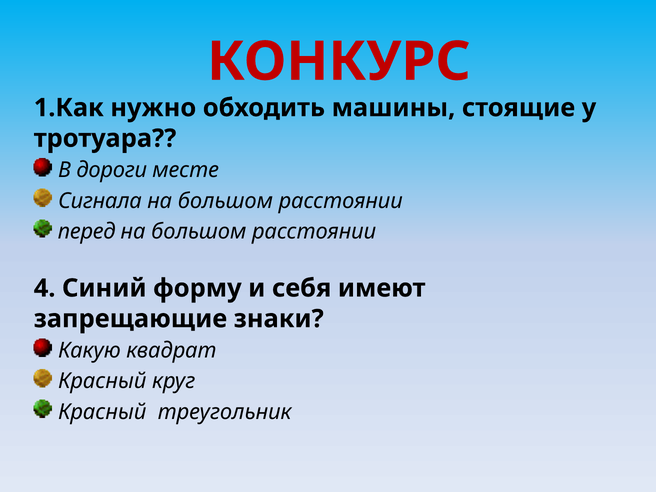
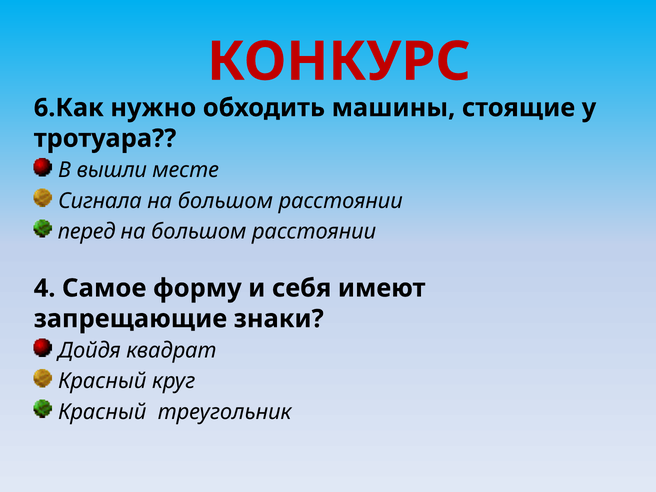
1.Как: 1.Как -> 6.Как
дороги: дороги -> вышли
Синий: Синий -> Самое
Какую: Какую -> Дойдя
